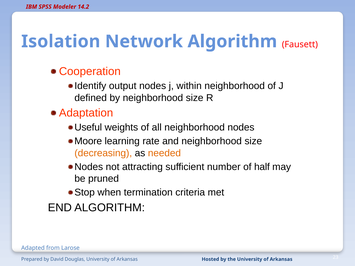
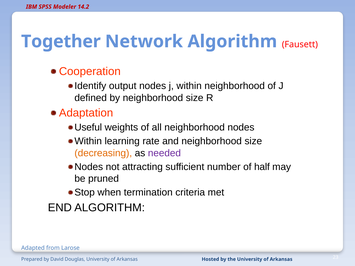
Isolation: Isolation -> Together
Moore at (88, 141): Moore -> Within
needed colour: orange -> purple
